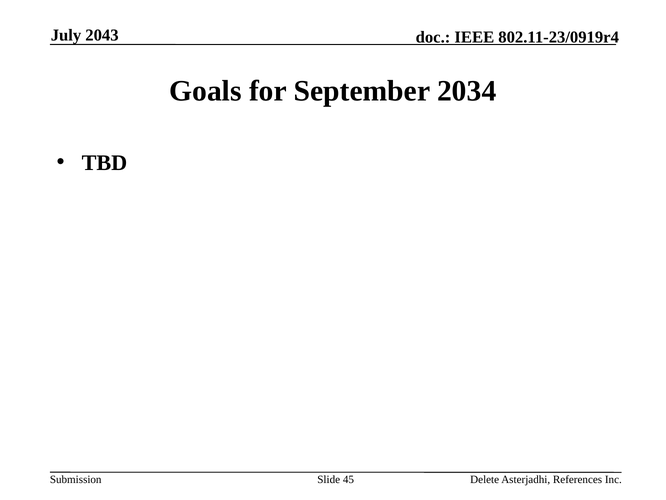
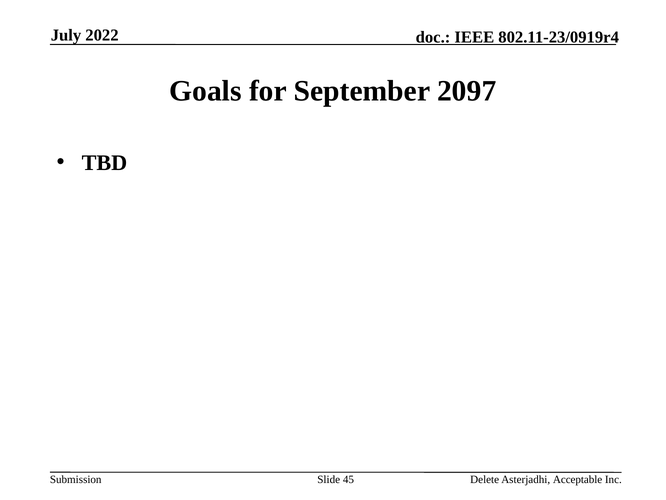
2043: 2043 -> 2022
2034: 2034 -> 2097
References: References -> Acceptable
